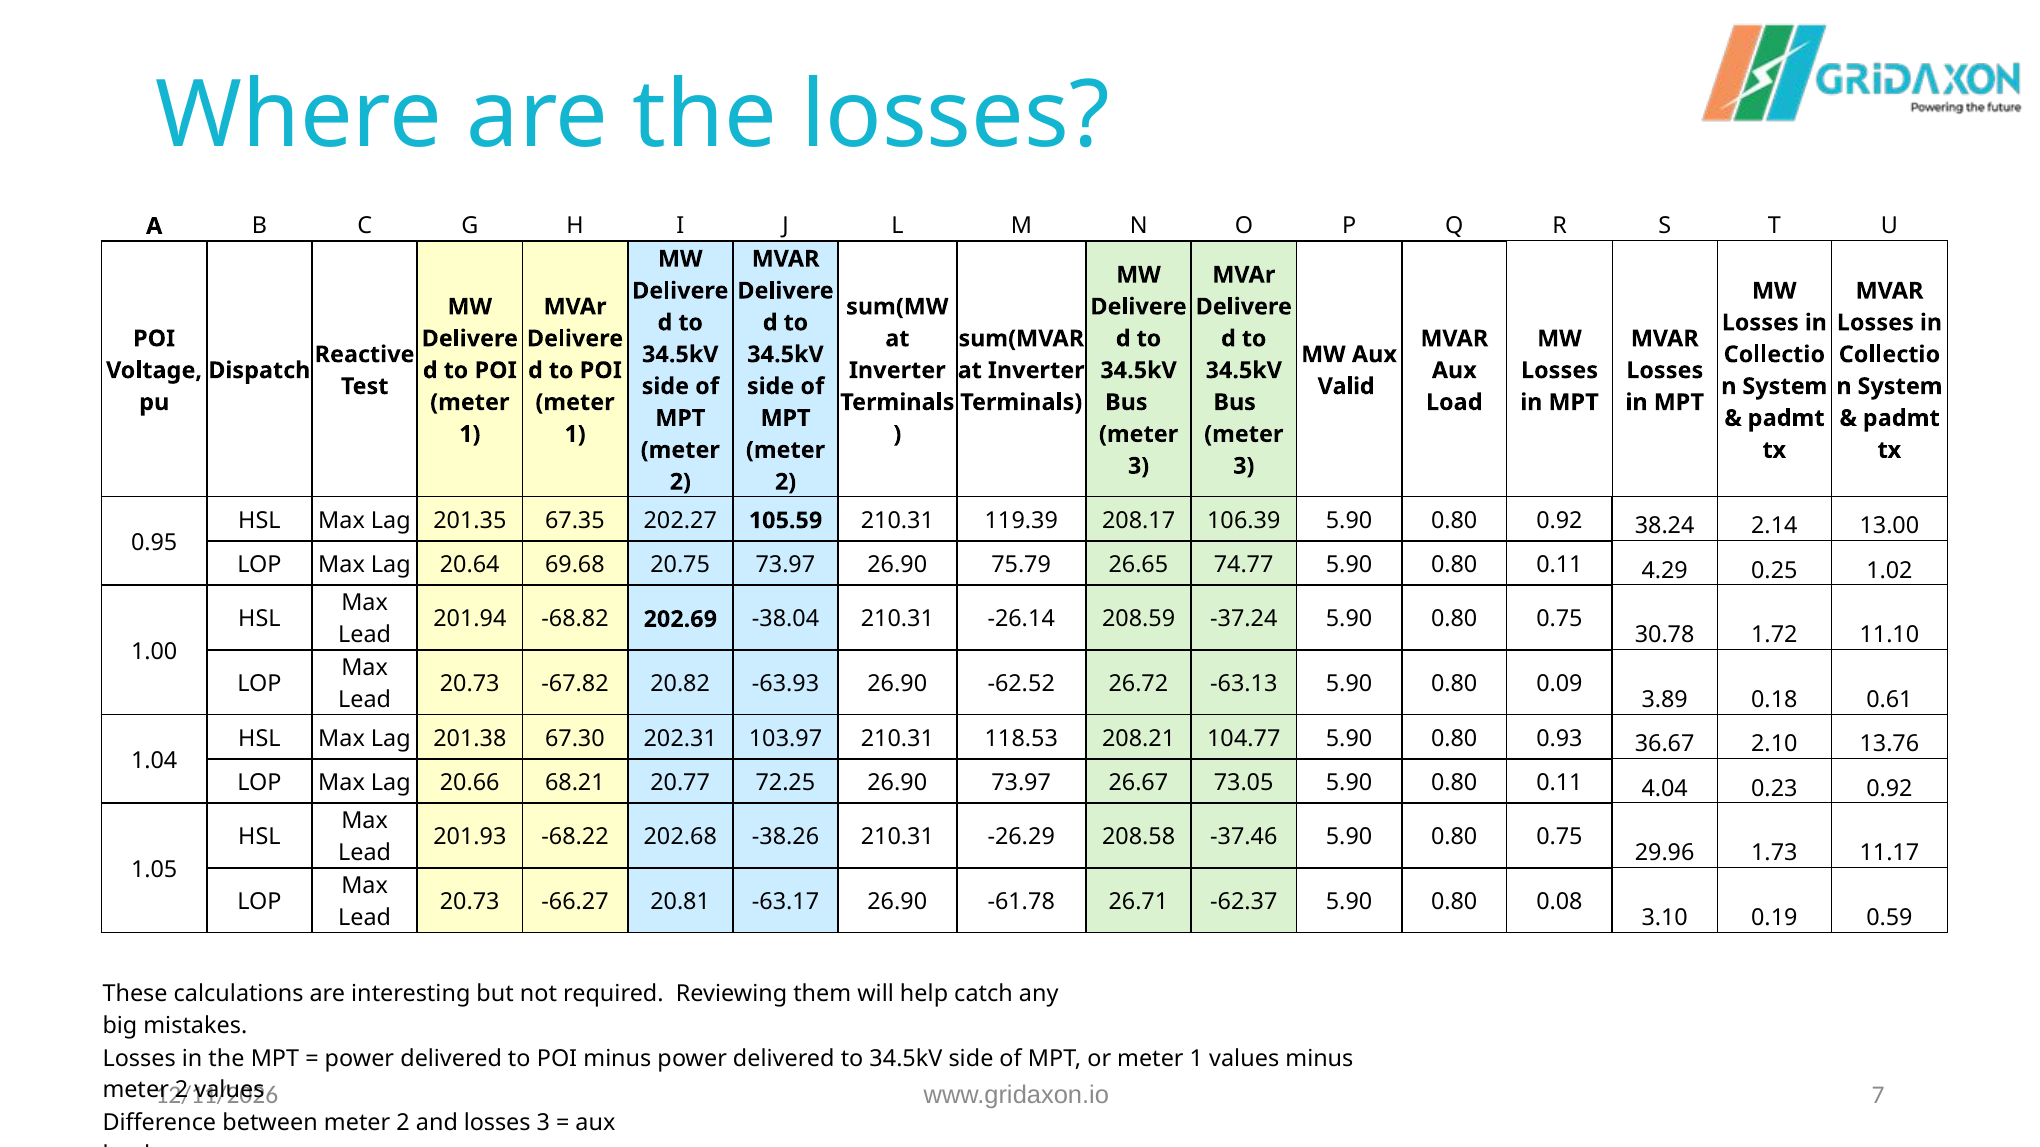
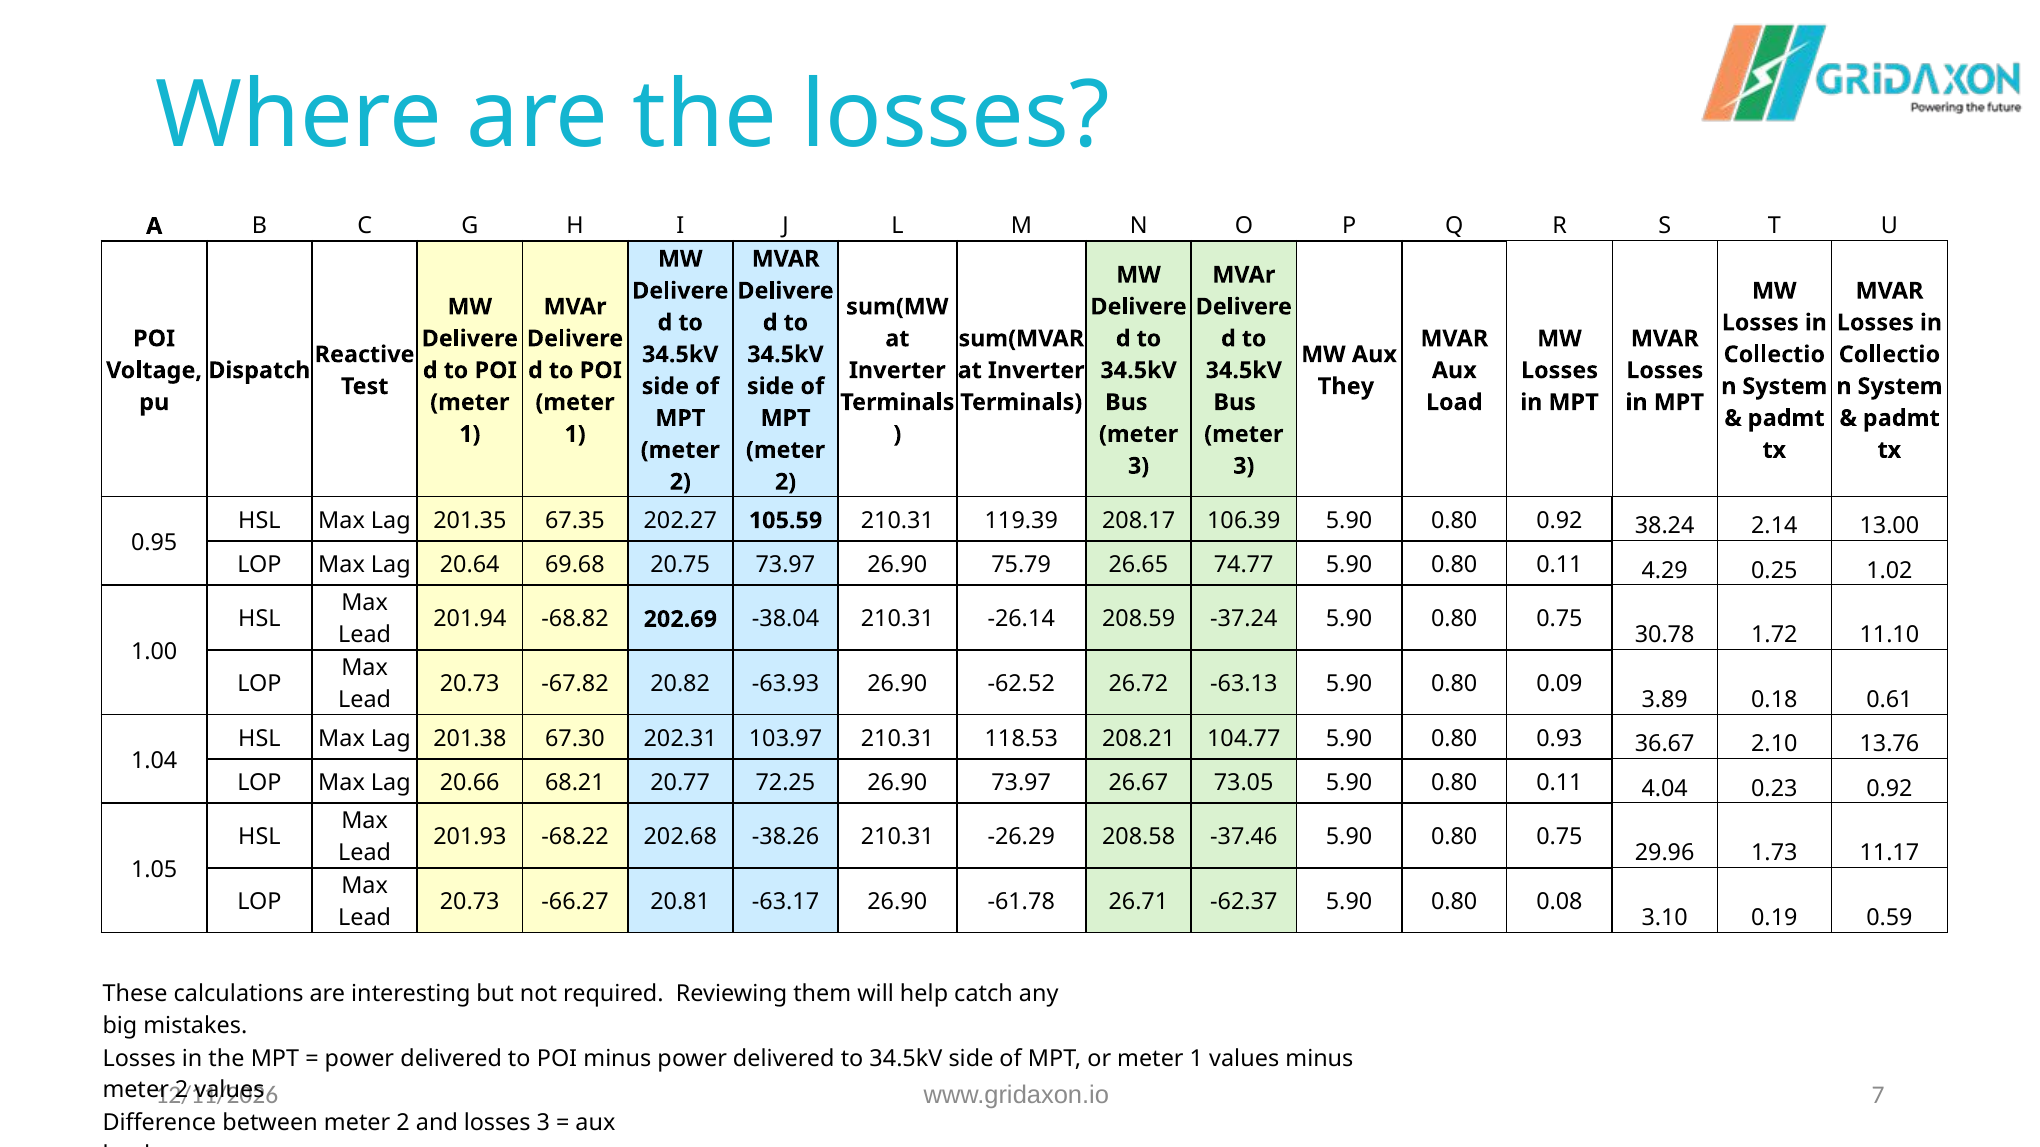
Valid: Valid -> They
